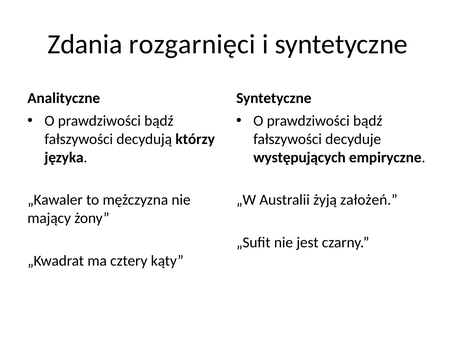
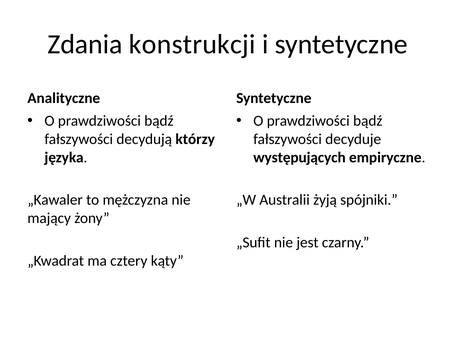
rozgarnięci: rozgarnięci -> konstrukcji
założeń: założeń -> spójniki
